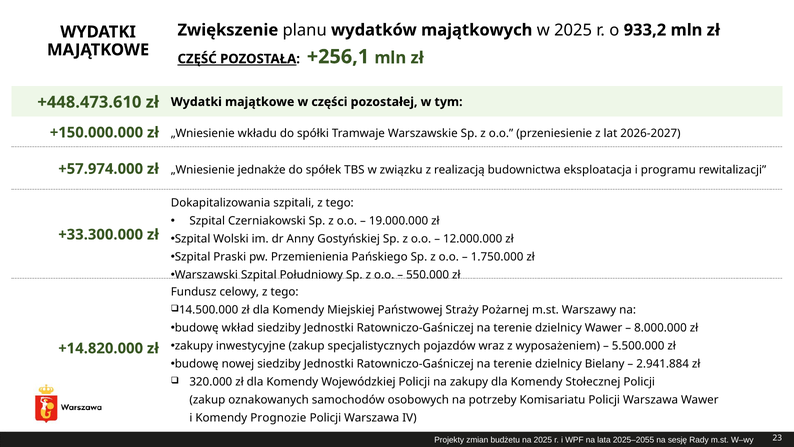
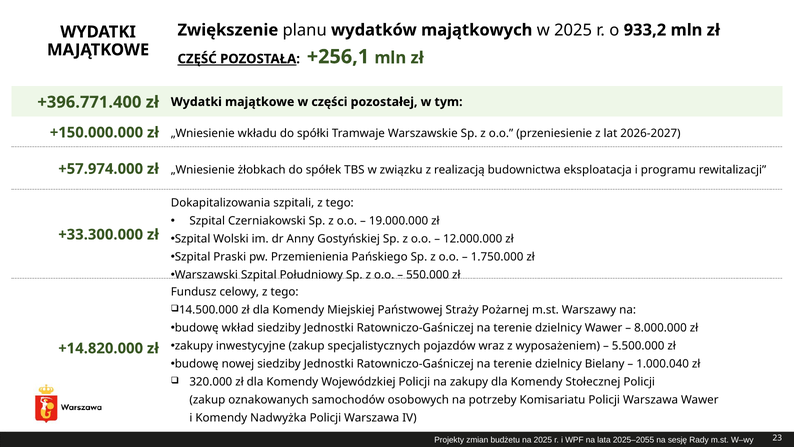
+448.473.610: +448.473.610 -> +396.771.400
jednakże: jednakże -> żłobkach
2.941.884: 2.941.884 -> 1.000.040
Prognozie: Prognozie -> Nadwyżka
